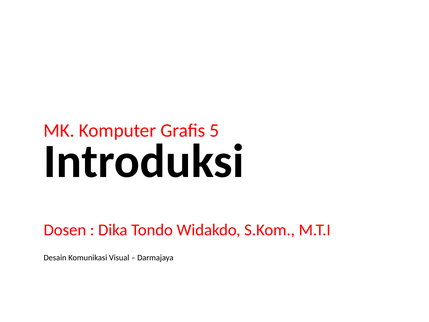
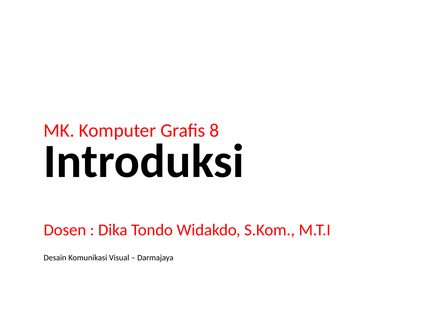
5: 5 -> 8
